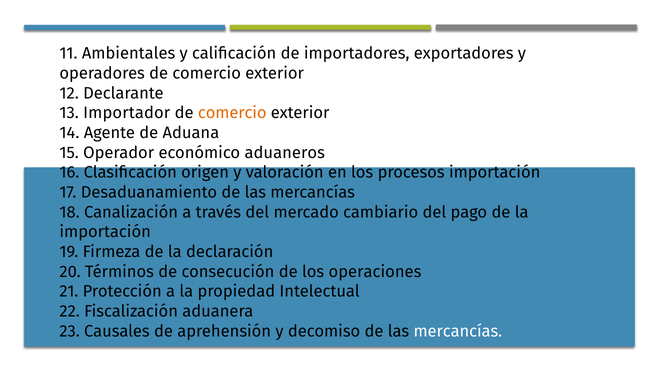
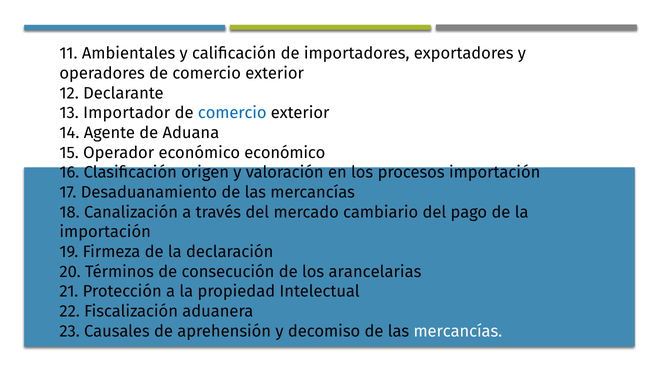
comercio at (232, 113) colour: orange -> blue
económico aduaneros: aduaneros -> económico
operaciones: operaciones -> arancelarias
